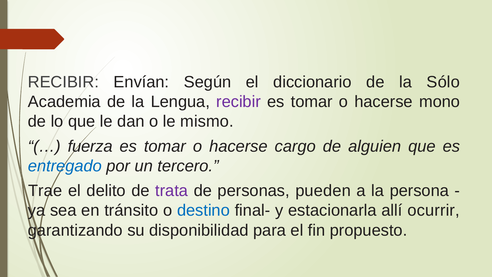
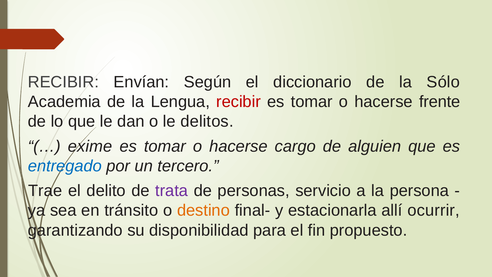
recibir at (239, 102) colour: purple -> red
mono: mono -> frente
mismo: mismo -> delitos
fuerza: fuerza -> exime
pueden: pueden -> servicio
destino colour: blue -> orange
